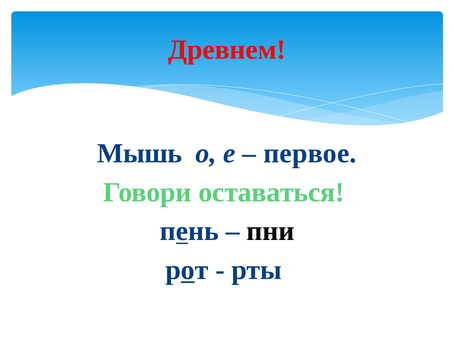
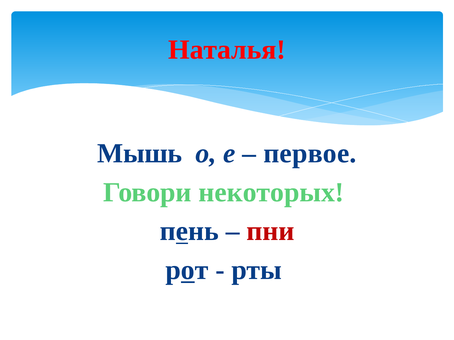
Древнем: Древнем -> Наталья
оставаться: оставаться -> некоторых
пни colour: black -> red
